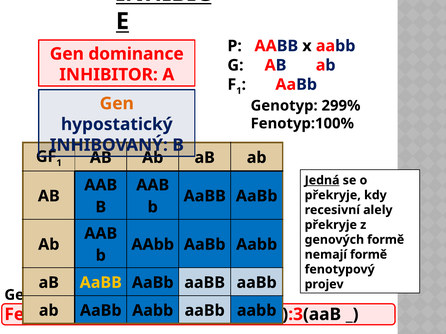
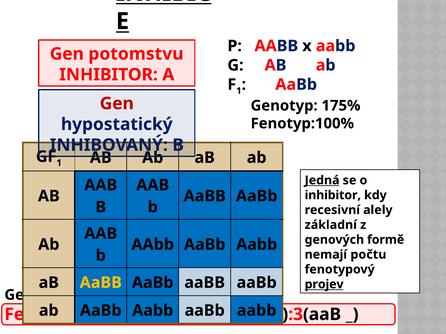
dominance: dominance -> potomstvu
Gen at (117, 104) colour: orange -> red
299%: 299% -> 175%
překryje at (333, 195): překryje -> inhibitor
překryje at (331, 225): překryje -> základní
nemají formě: formě -> počtu
projev underline: none -> present
